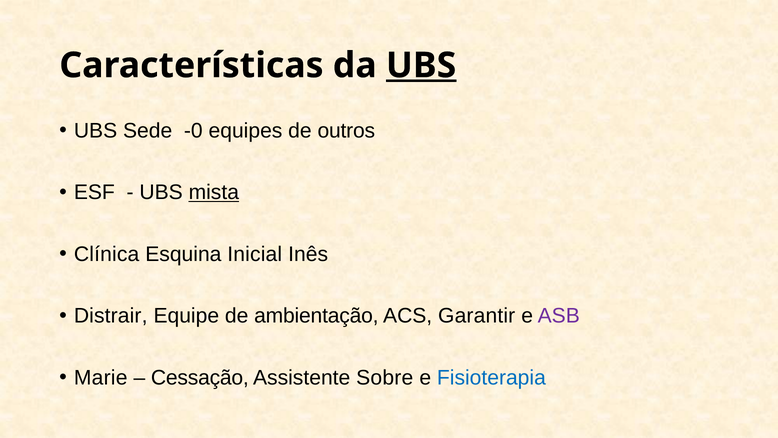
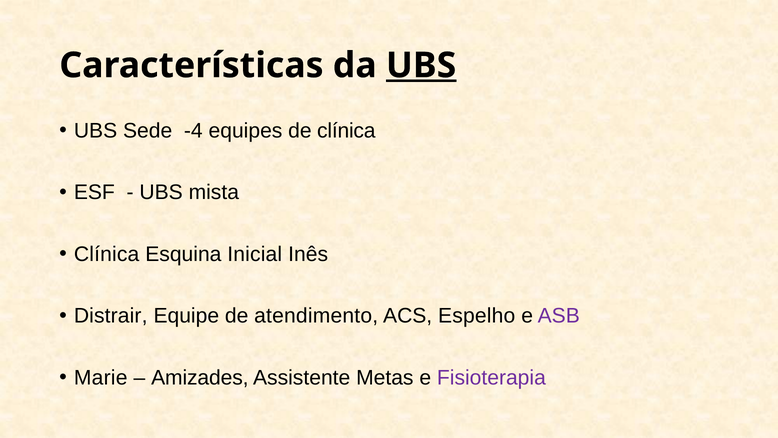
-0: -0 -> -4
de outros: outros -> clínica
mista underline: present -> none
ambientação: ambientação -> atendimento
Garantir: Garantir -> Espelho
Cessação: Cessação -> Amizades
Sobre: Sobre -> Metas
Fisioterapia colour: blue -> purple
